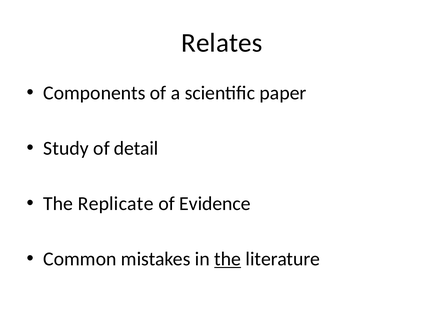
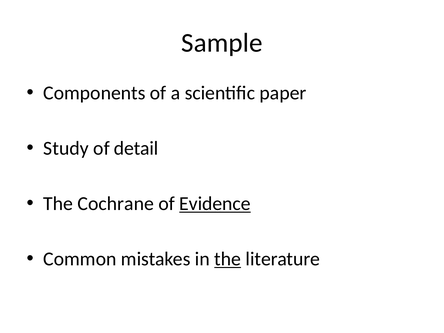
Relates: Relates -> Sample
Replicate: Replicate -> Cochrane
Evidence underline: none -> present
